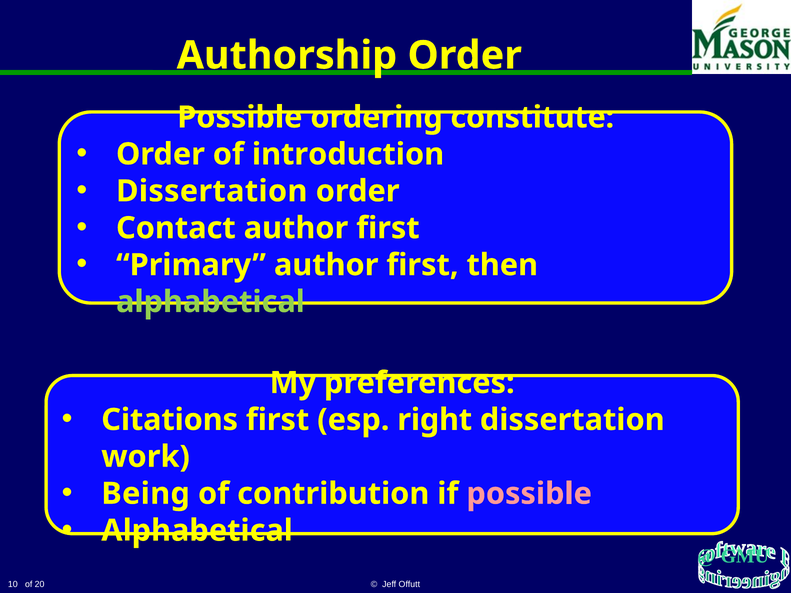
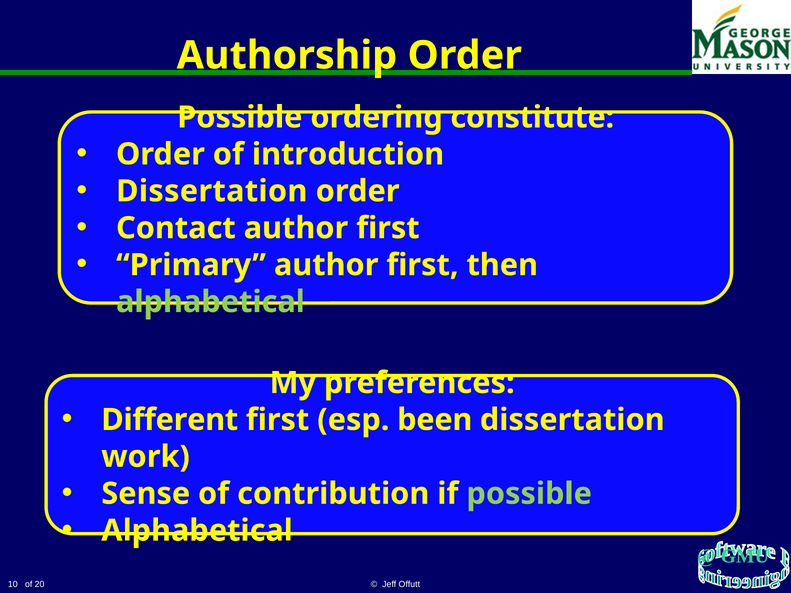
Citations: Citations -> Different
right: right -> been
Being: Being -> Sense
possible at (529, 494) colour: pink -> light green
